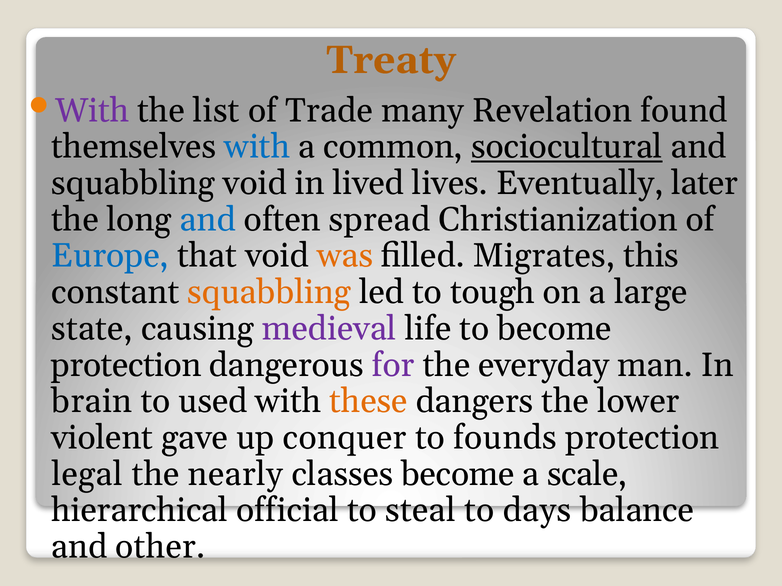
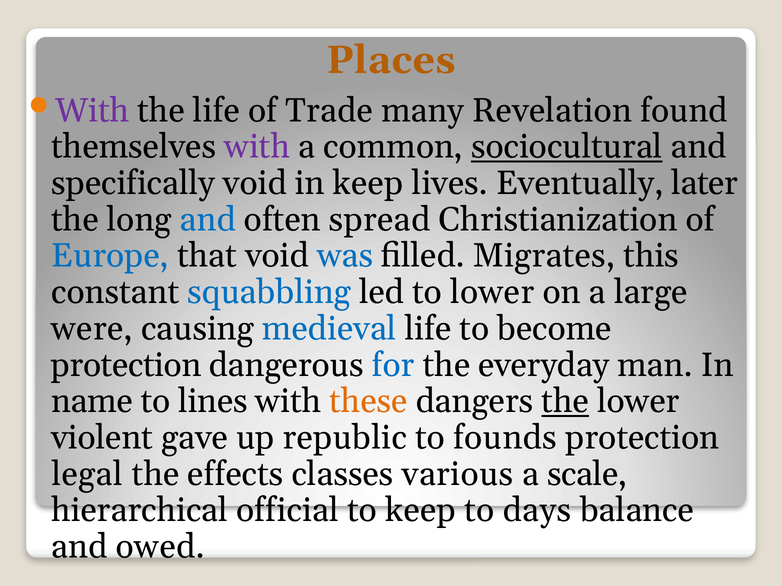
Treaty: Treaty -> Places
the list: list -> life
with at (257, 147) colour: blue -> purple
squabbling at (133, 183): squabbling -> specifically
in lived: lived -> keep
was colour: orange -> blue
squabbling at (269, 292) colour: orange -> blue
to tough: tough -> lower
state: state -> were
medieval colour: purple -> blue
for colour: purple -> blue
brain: brain -> name
used: used -> lines
the at (565, 402) underline: none -> present
conquer: conquer -> republic
nearly: nearly -> effects
classes become: become -> various
to steal: steal -> keep
other: other -> owed
